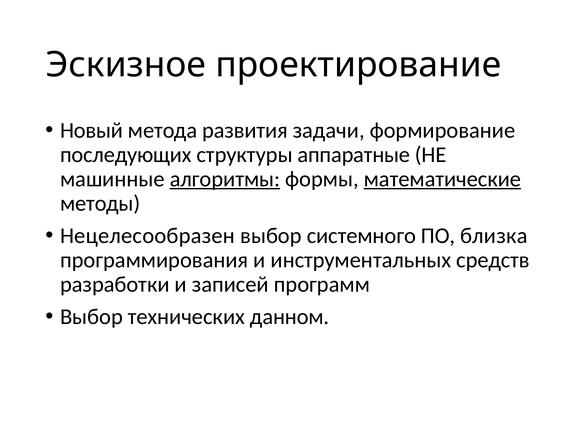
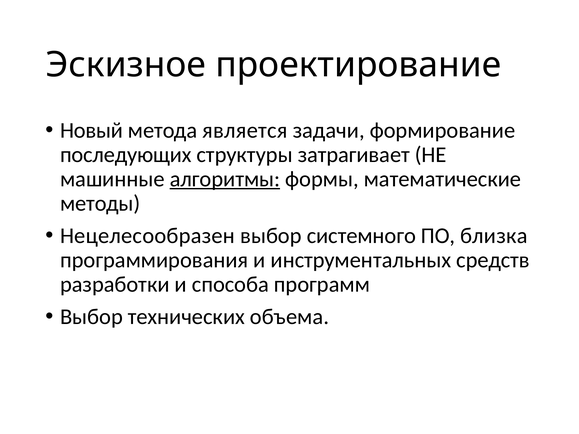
развития: развития -> является
аппаратные: аппаратные -> затрагивает
математические underline: present -> none
записей: записей -> способа
данном: данном -> объема
